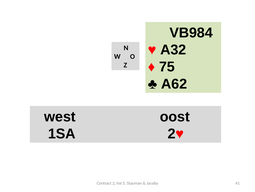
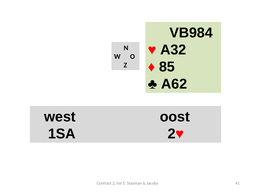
75: 75 -> 85
